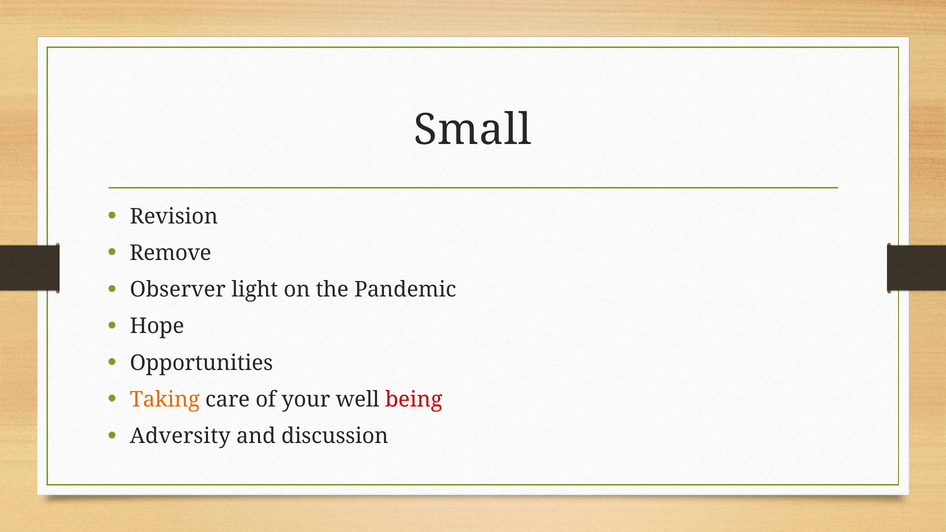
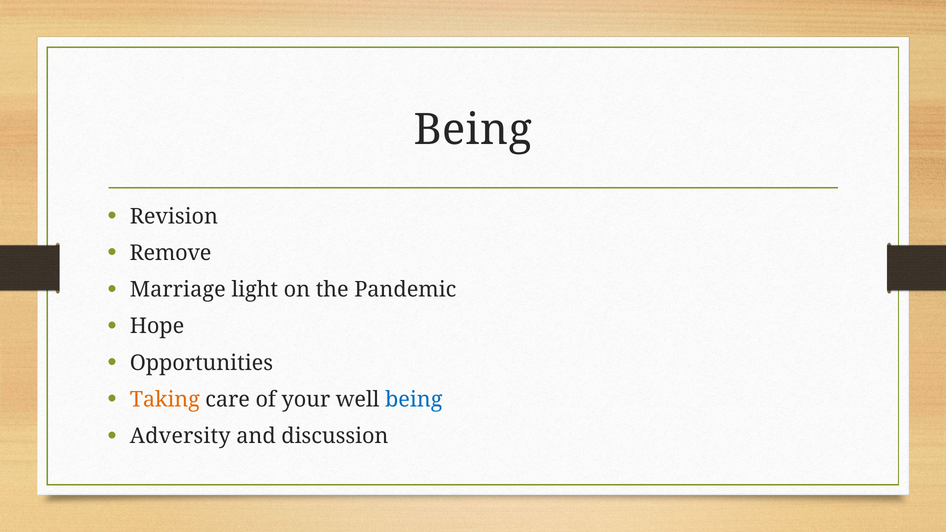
Small at (473, 130): Small -> Being
Observer: Observer -> Marriage
being at (414, 400) colour: red -> blue
